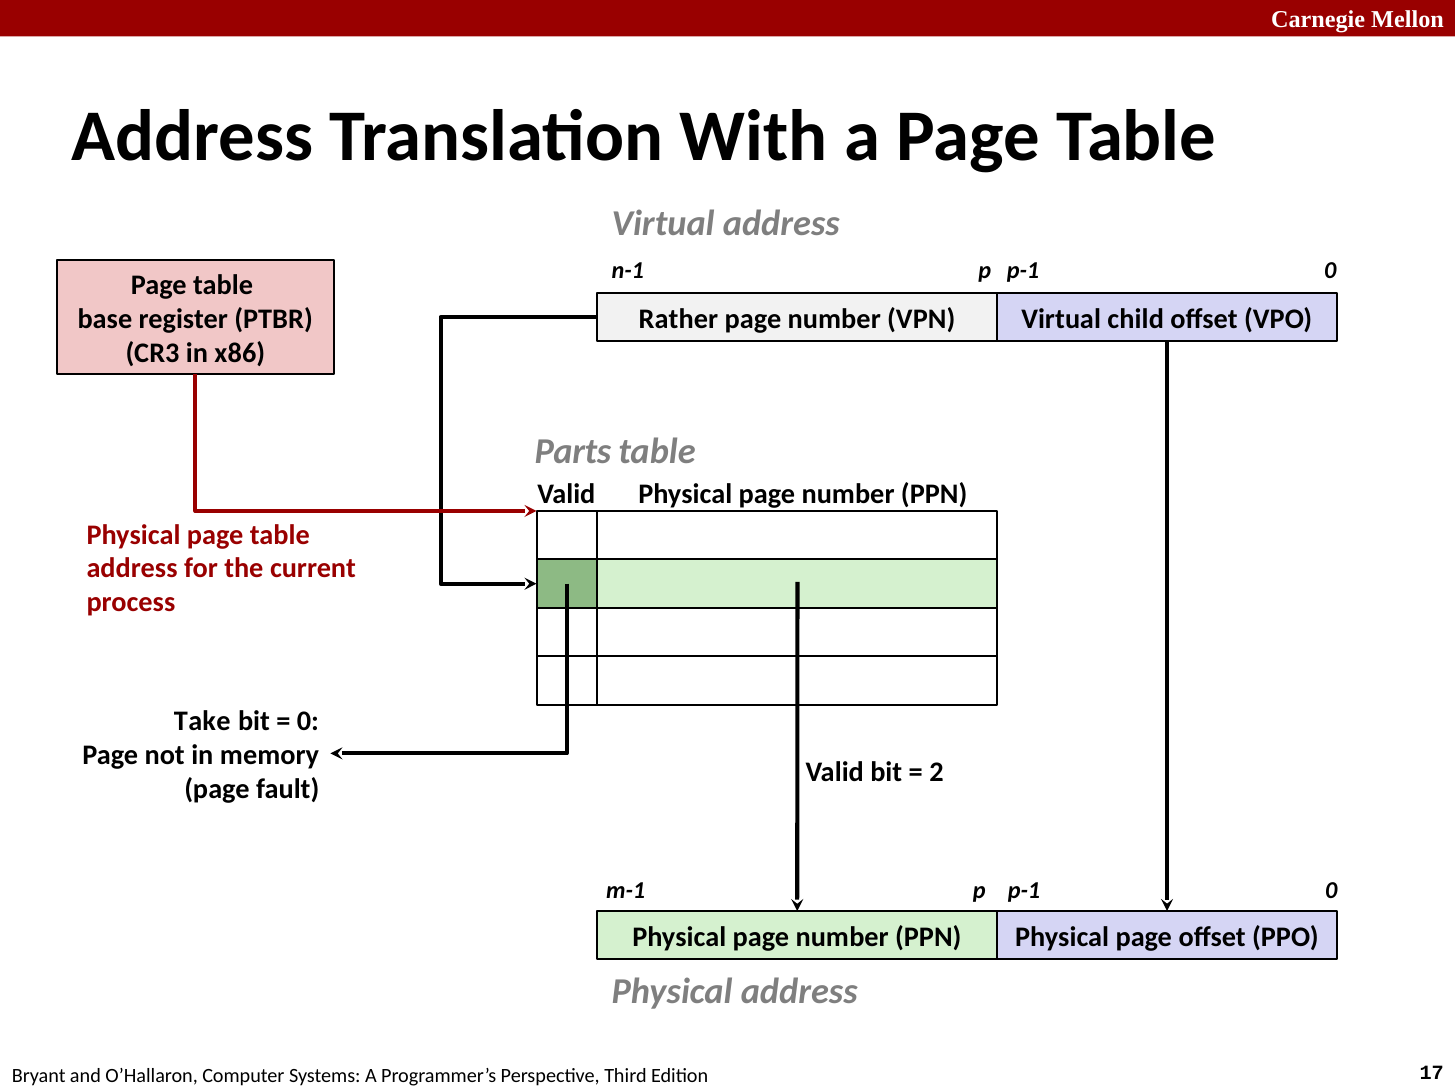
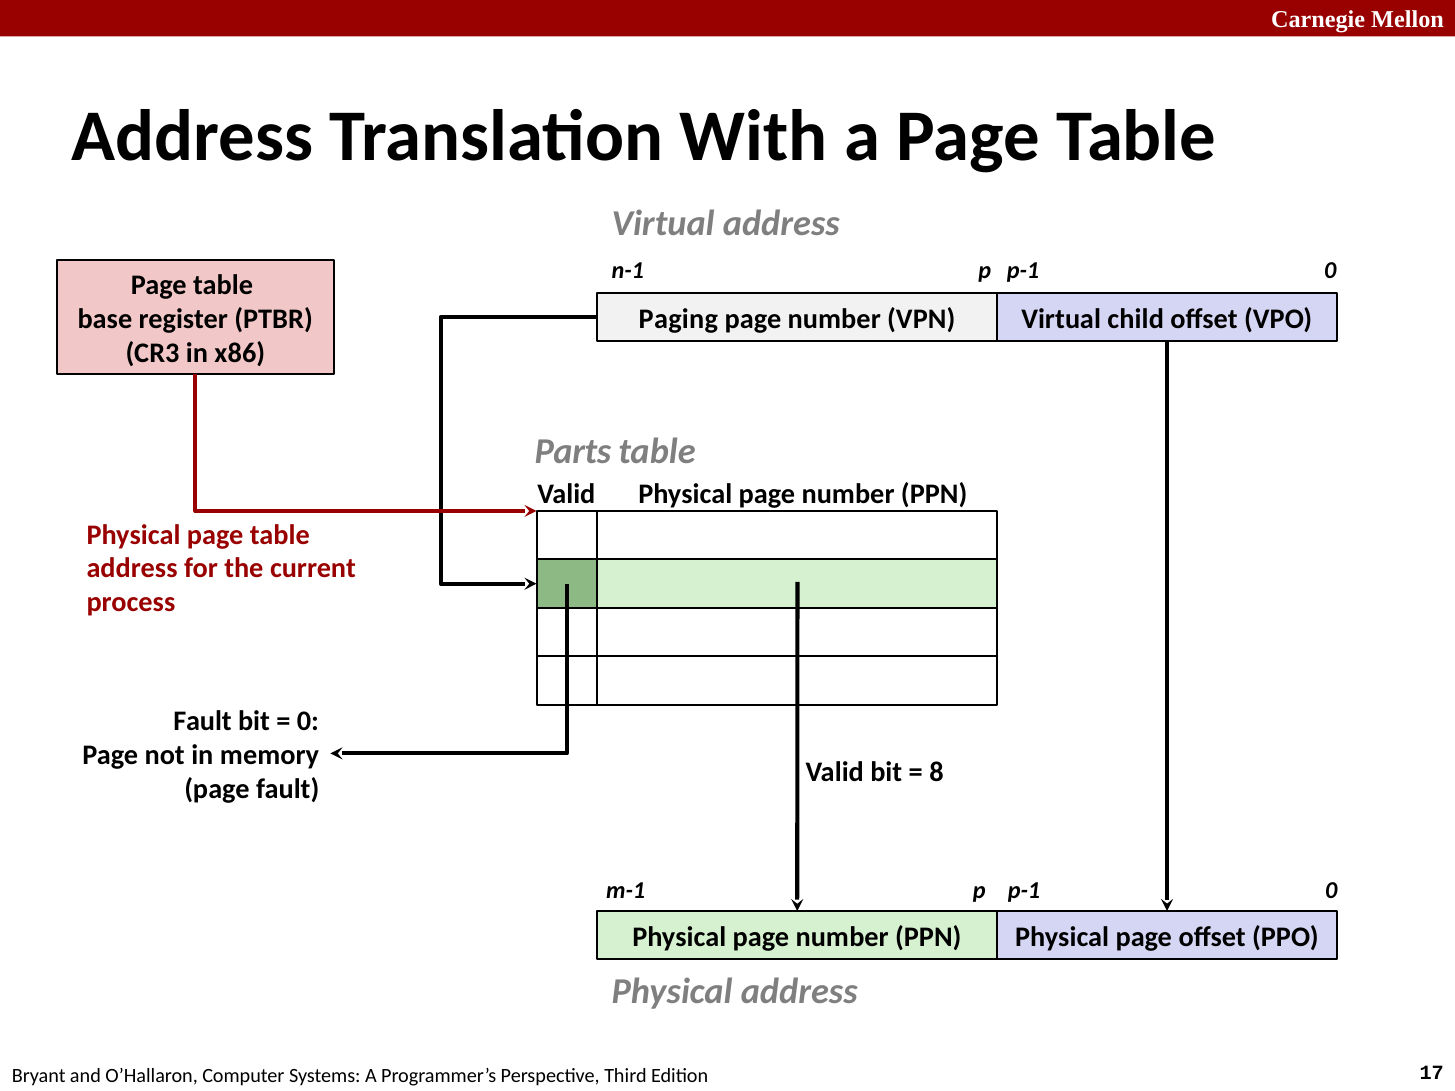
Rather: Rather -> Paging
Take at (202, 722): Take -> Fault
2: 2 -> 8
